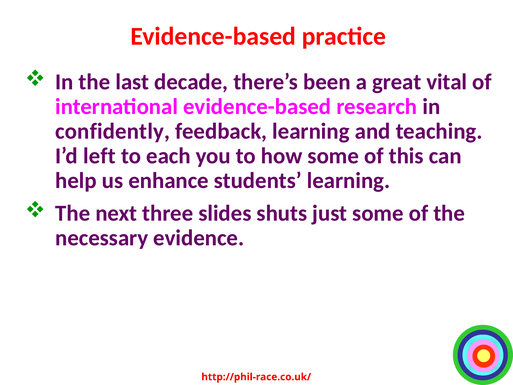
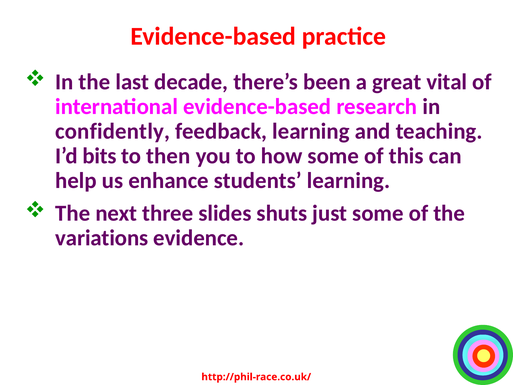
left: left -> bits
each: each -> then
necessary: necessary -> variations
